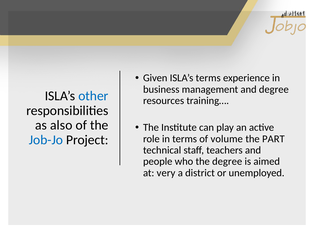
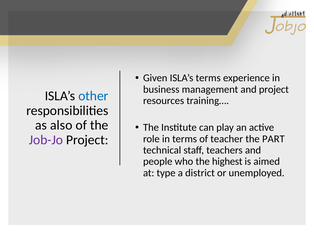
and degree: degree -> project
Job-Jo colour: blue -> purple
volume: volume -> teacher
the degree: degree -> highest
very: very -> type
